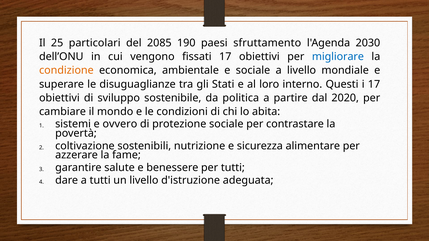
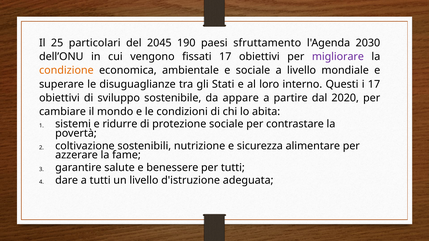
2085: 2085 -> 2045
migliorare colour: blue -> purple
politica: politica -> appare
ovvero: ovvero -> ridurre
